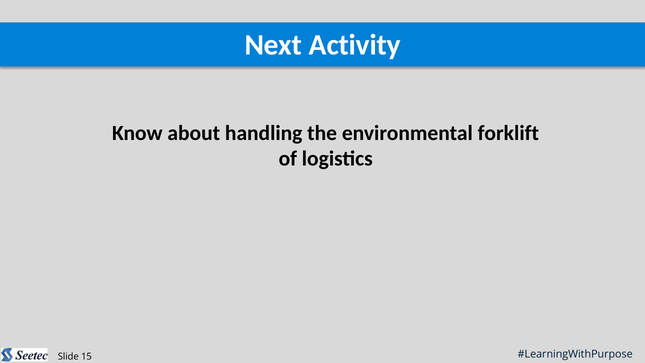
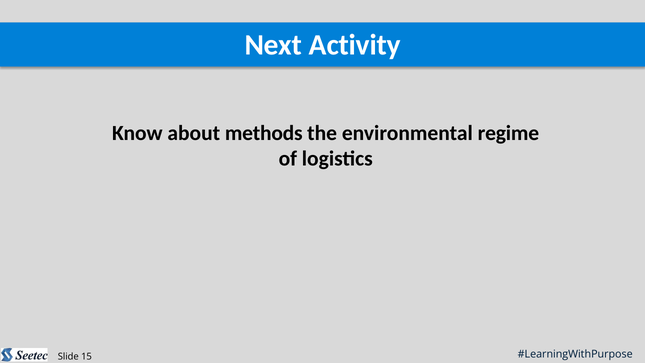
handling: handling -> methods
forklift: forklift -> regime
